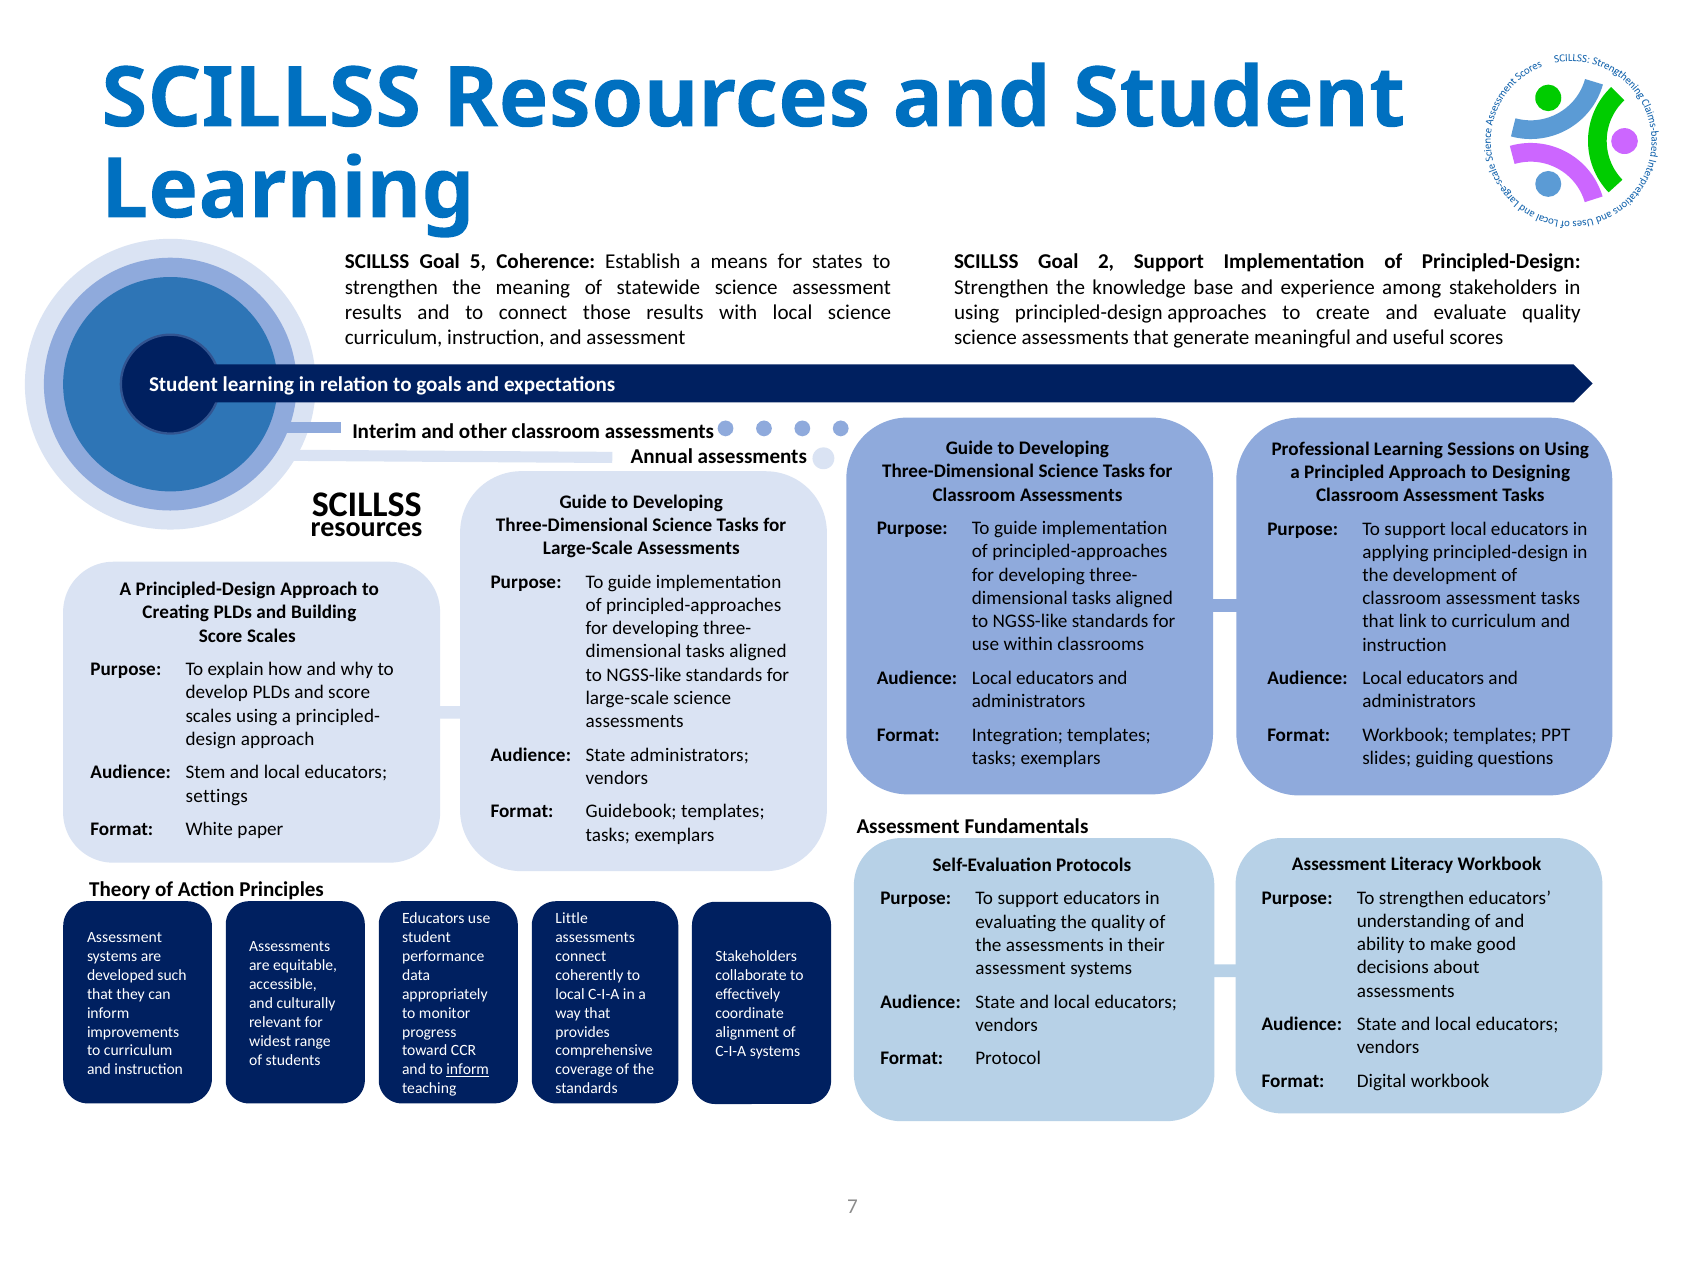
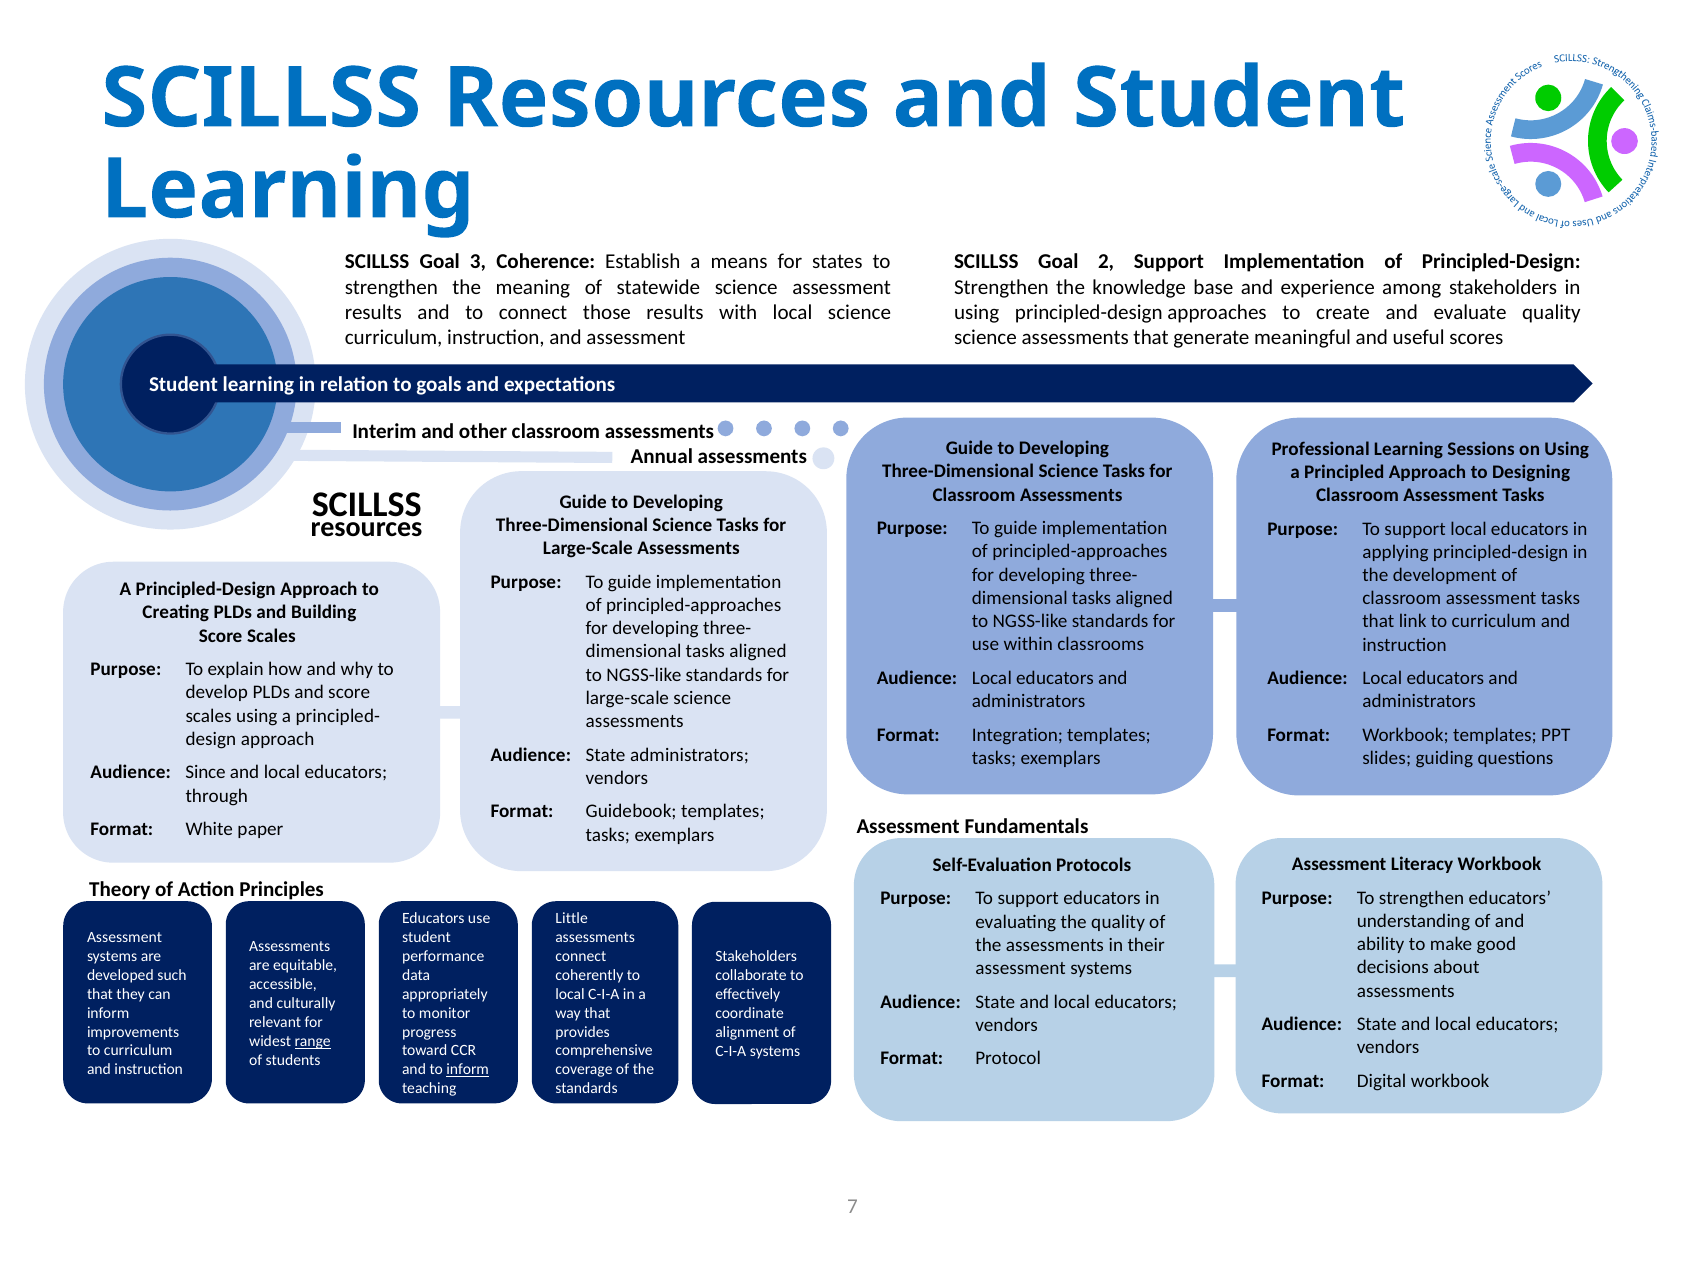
5: 5 -> 3
Stem: Stem -> Since
settings: settings -> through
range underline: none -> present
